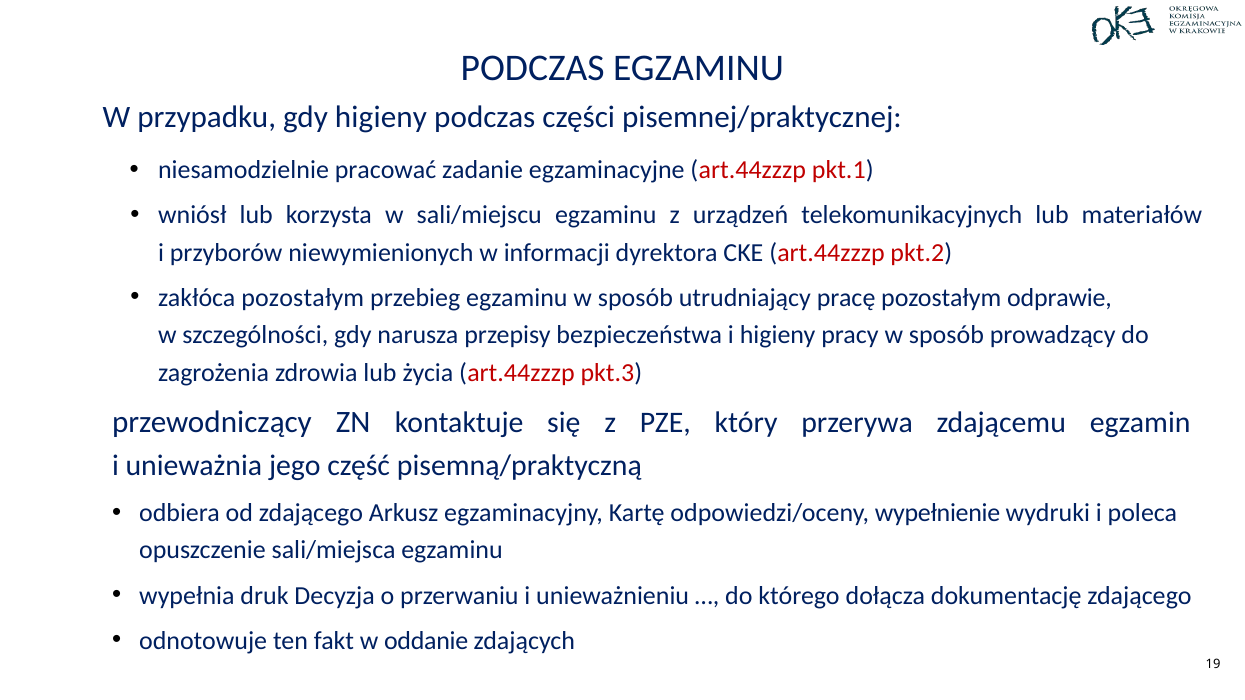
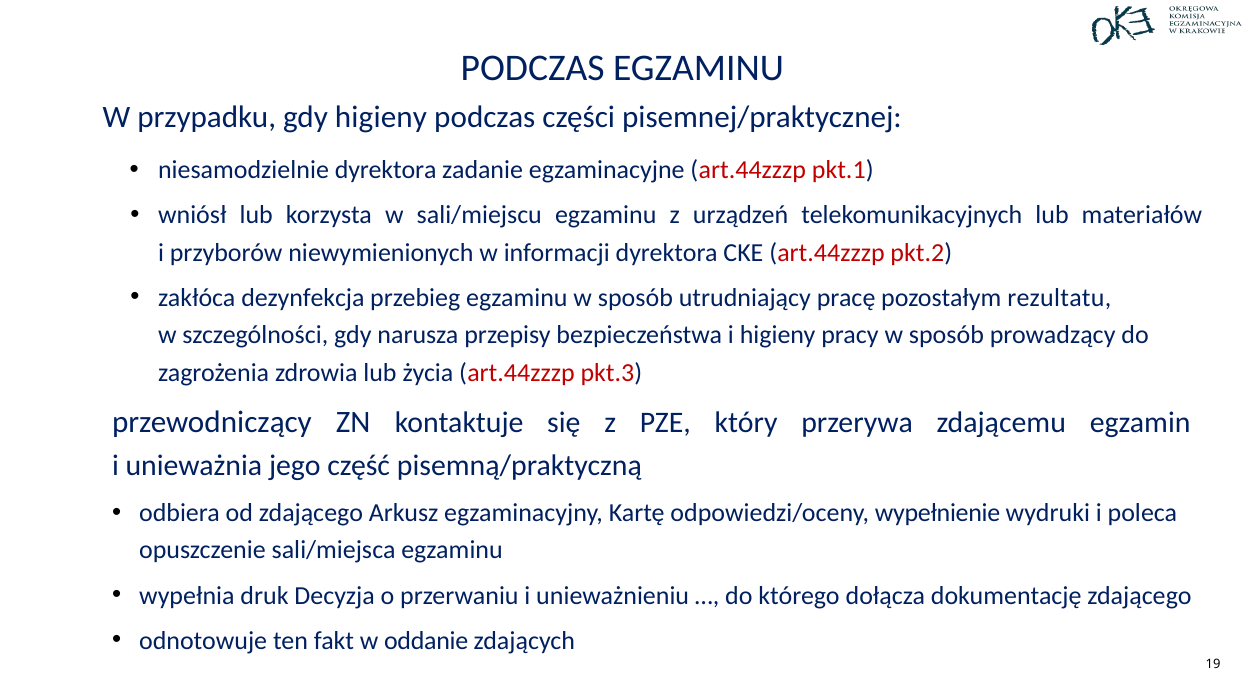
niesamodzielnie pracować: pracować -> dyrektora
zakłóca pozostałym: pozostałym -> dezynfekcja
odprawie: odprawie -> rezultatu
